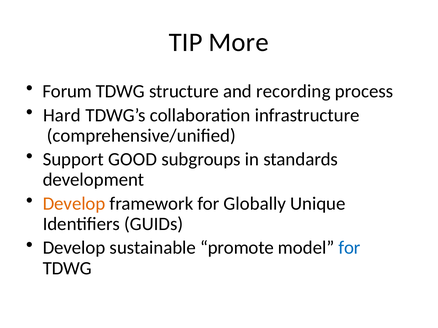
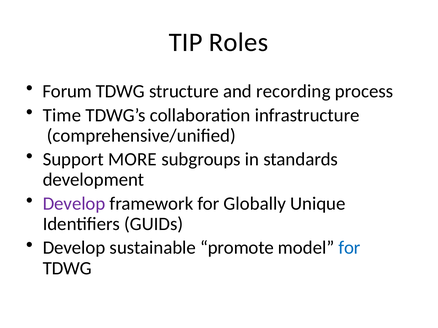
More: More -> Roles
Hard: Hard -> Time
GOOD: GOOD -> MORE
Develop at (74, 204) colour: orange -> purple
